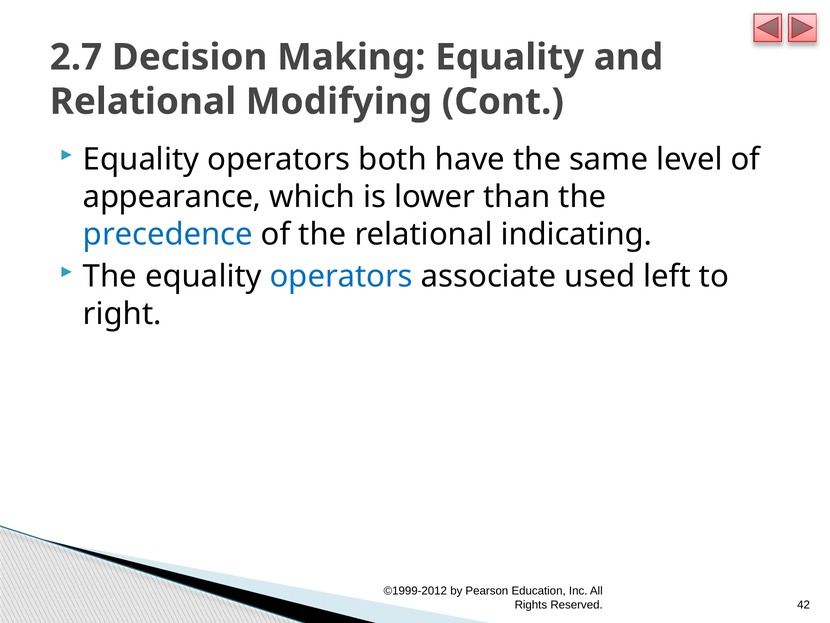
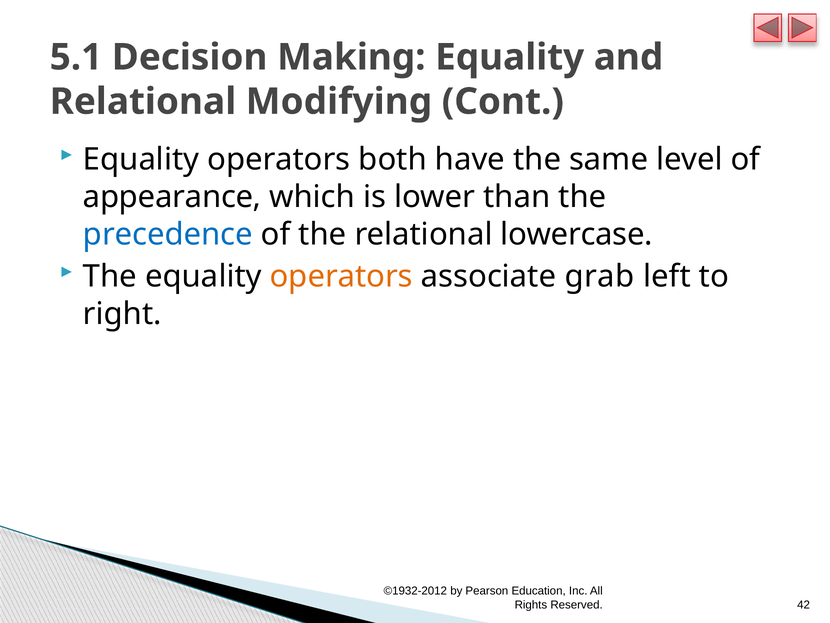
2.7: 2.7 -> 5.1
indicating: indicating -> lowercase
operators at (341, 276) colour: blue -> orange
used: used -> grab
©1999-2012: ©1999-2012 -> ©1932-2012
